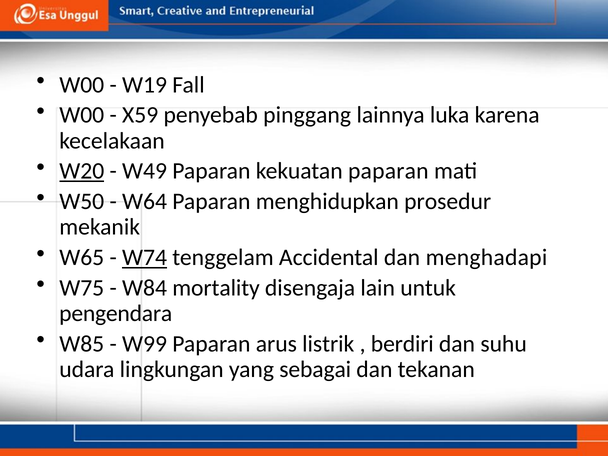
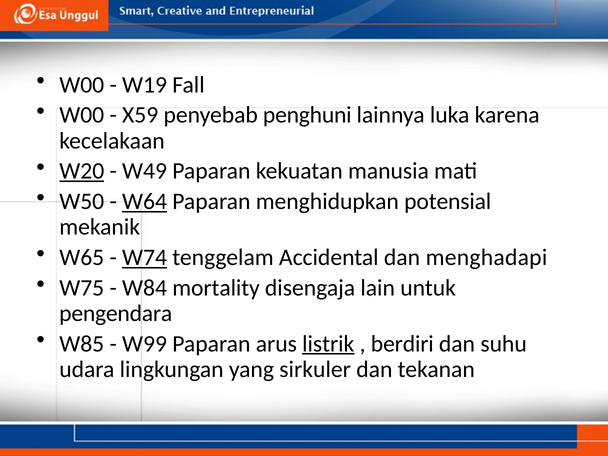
pinggang: pinggang -> penghuni
kekuatan paparan: paparan -> manusia
W64 underline: none -> present
prosedur: prosedur -> potensial
listrik underline: none -> present
sebagai: sebagai -> sirkuler
